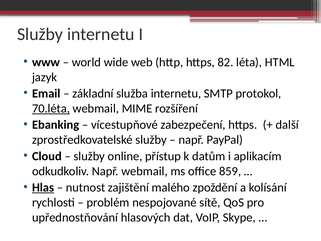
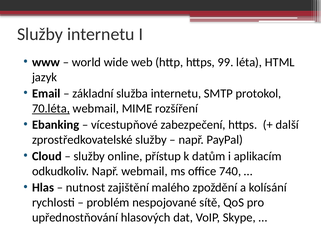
82: 82 -> 99
859: 859 -> 740
Hlas underline: present -> none
